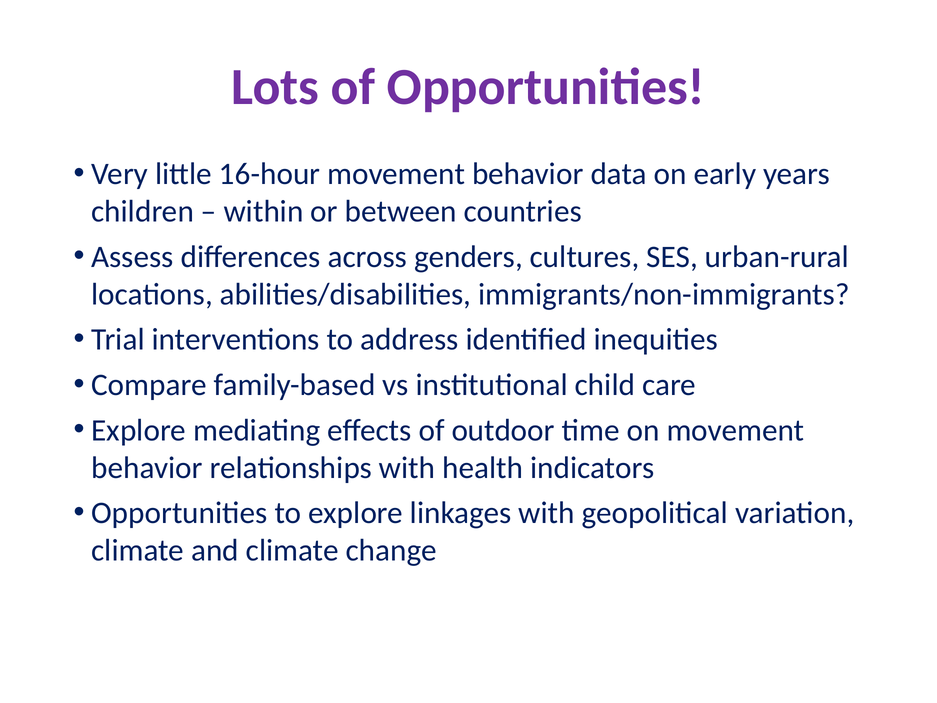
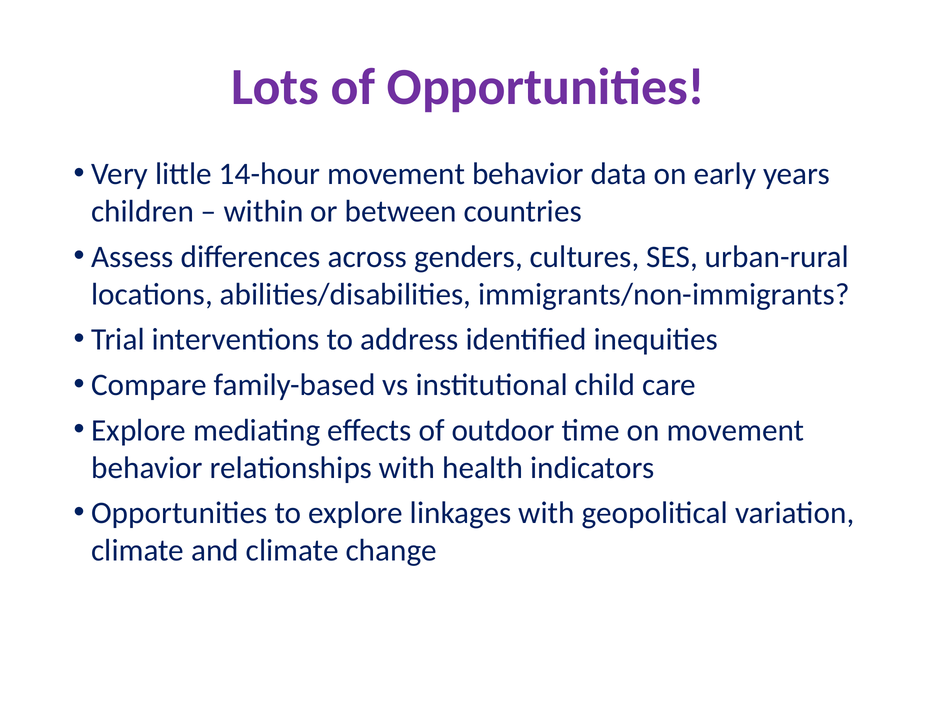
16-hour: 16-hour -> 14-hour
